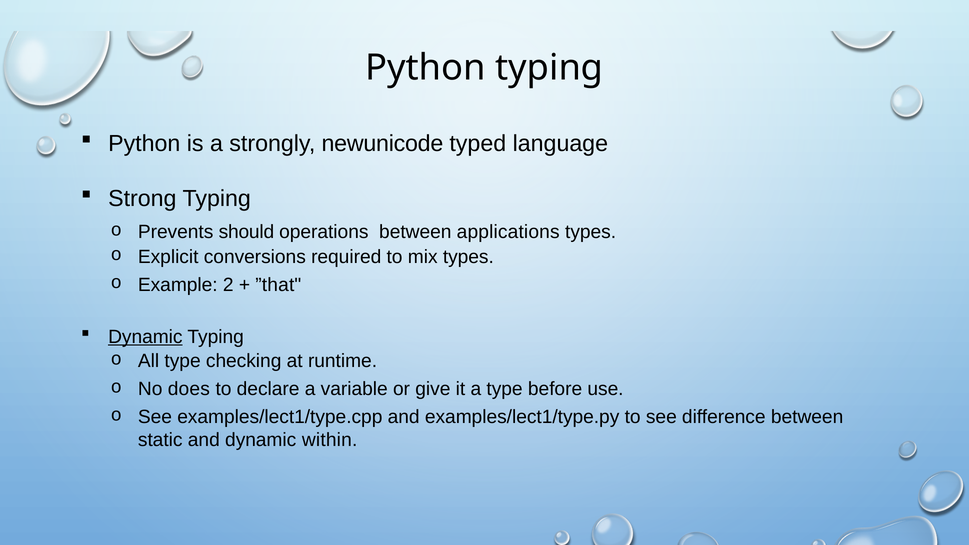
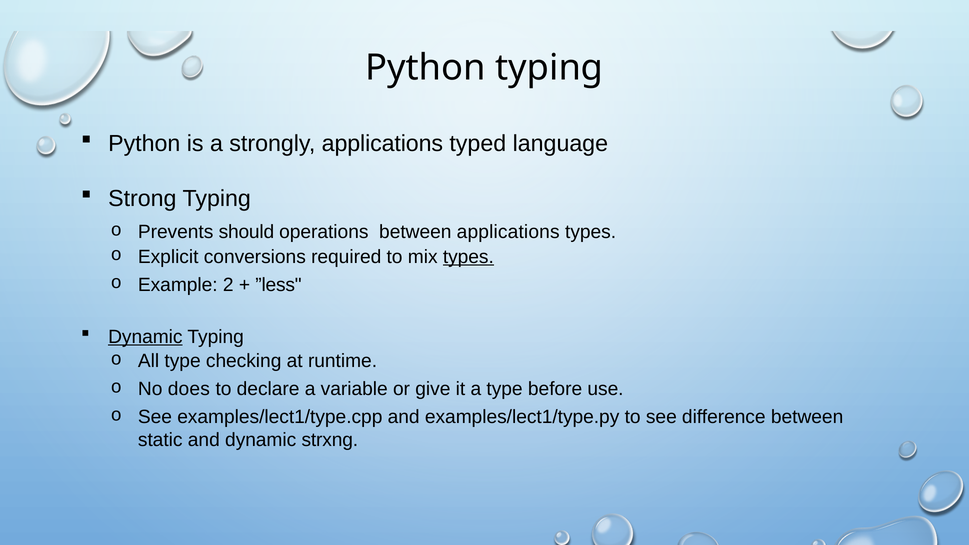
strongly newunicode: newunicode -> applications
types at (468, 257) underline: none -> present
”that: ”that -> ”less
within: within -> strxng
